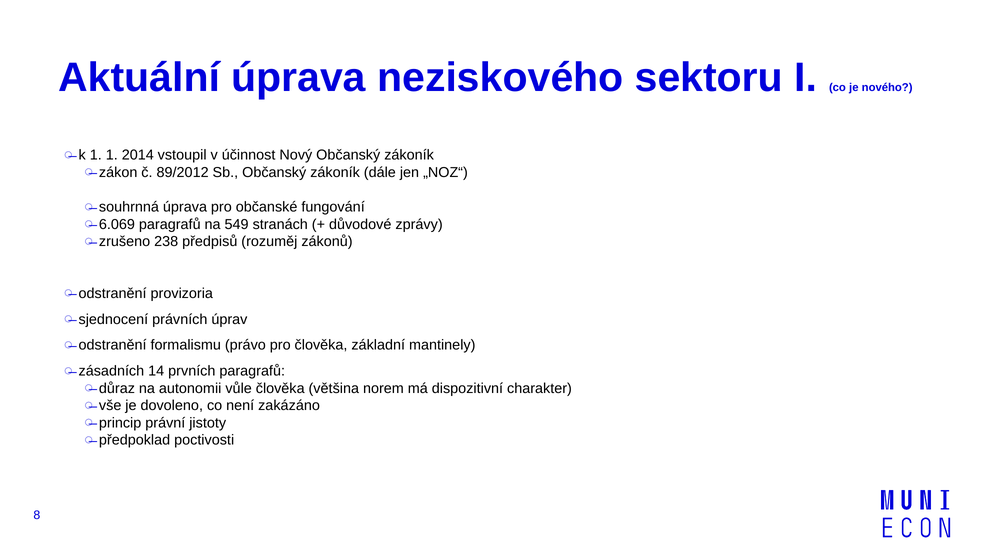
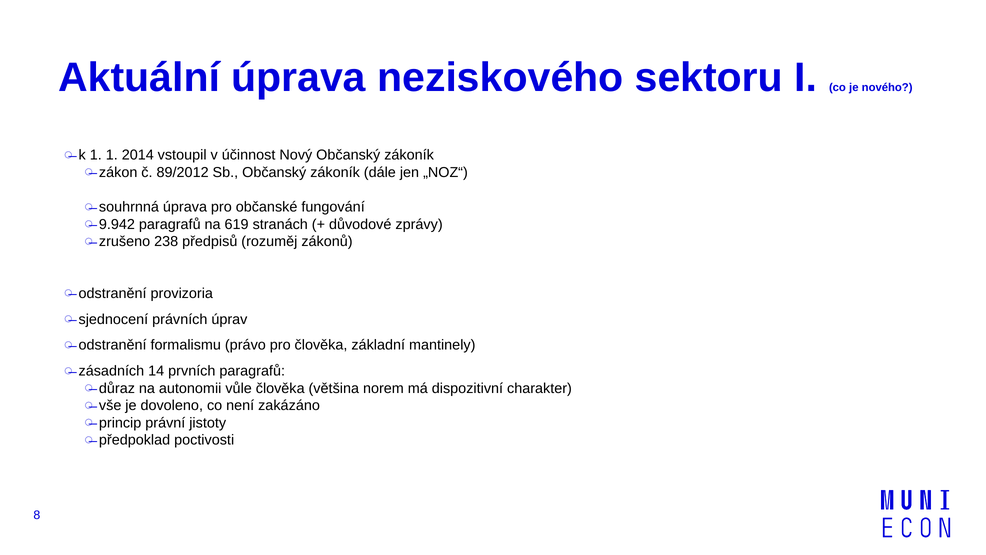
6.069: 6.069 -> 9.942
549: 549 -> 619
